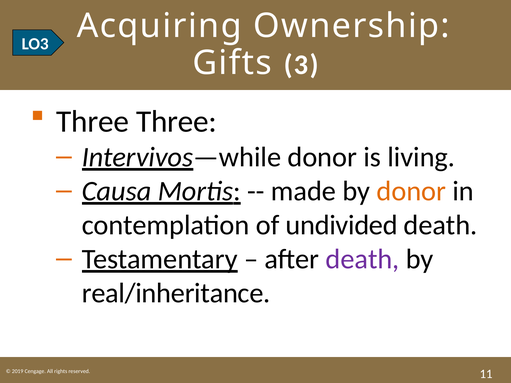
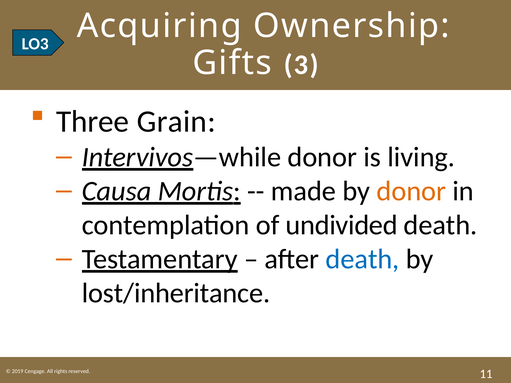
Three Three: Three -> Grain
death at (362, 259) colour: purple -> blue
real/inheritance: real/inheritance -> lost/inheritance
